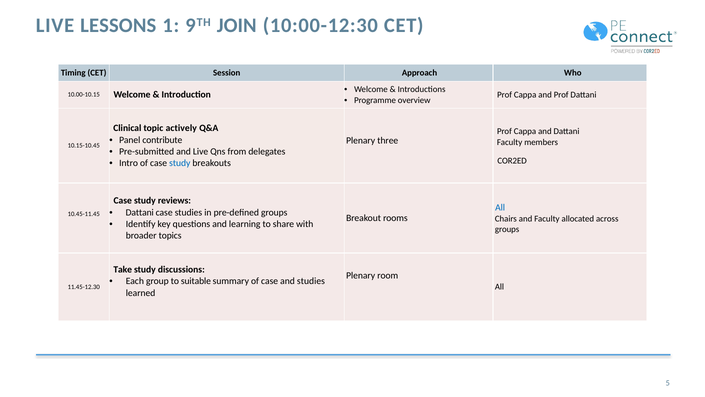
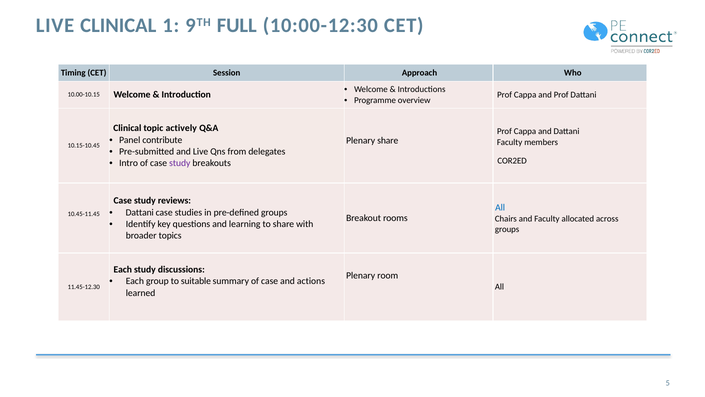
LIVE LESSONS: LESSONS -> CLINICAL
JOIN: JOIN -> FULL
Plenary three: three -> share
study at (180, 163) colour: blue -> purple
Take at (123, 269): Take -> Each
and studies: studies -> actions
